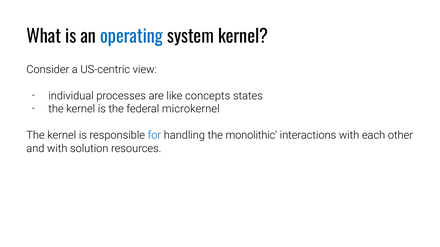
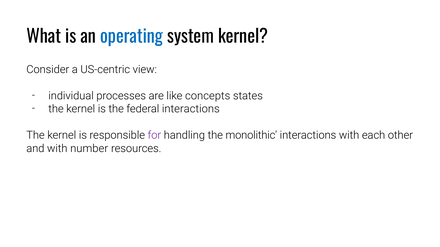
federal microkernel: microkernel -> interactions
for colour: blue -> purple
solution: solution -> number
